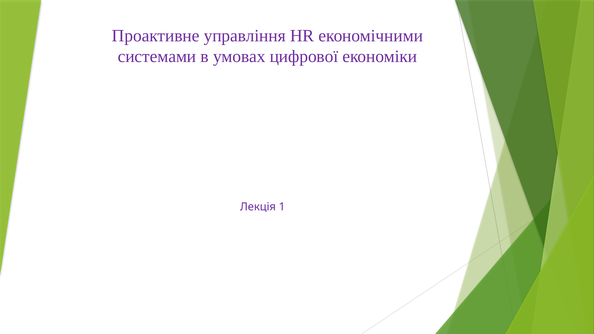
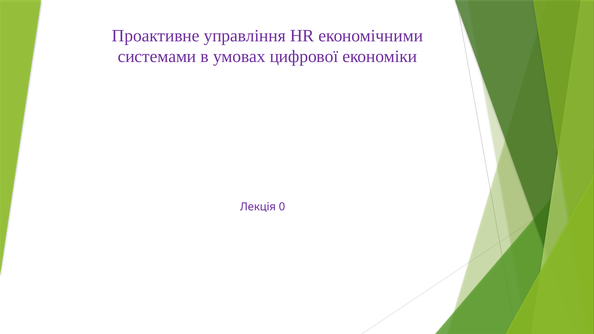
1: 1 -> 0
